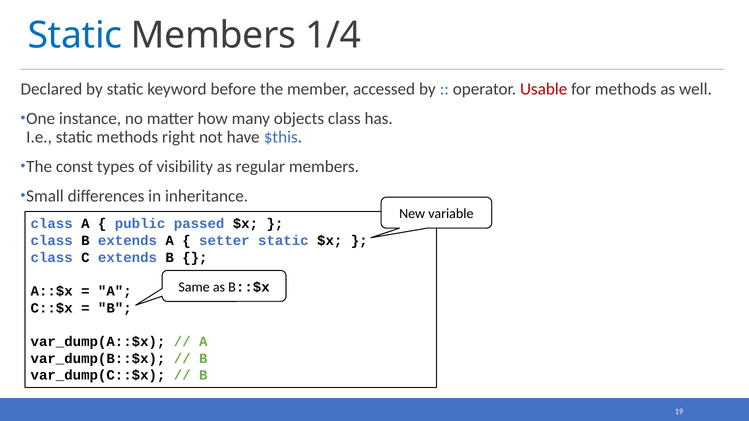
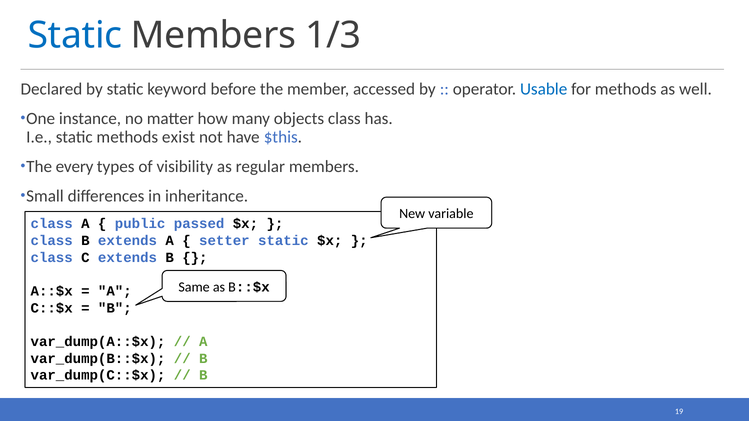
1/4: 1/4 -> 1/3
Usable colour: red -> blue
right: right -> exist
const: const -> every
